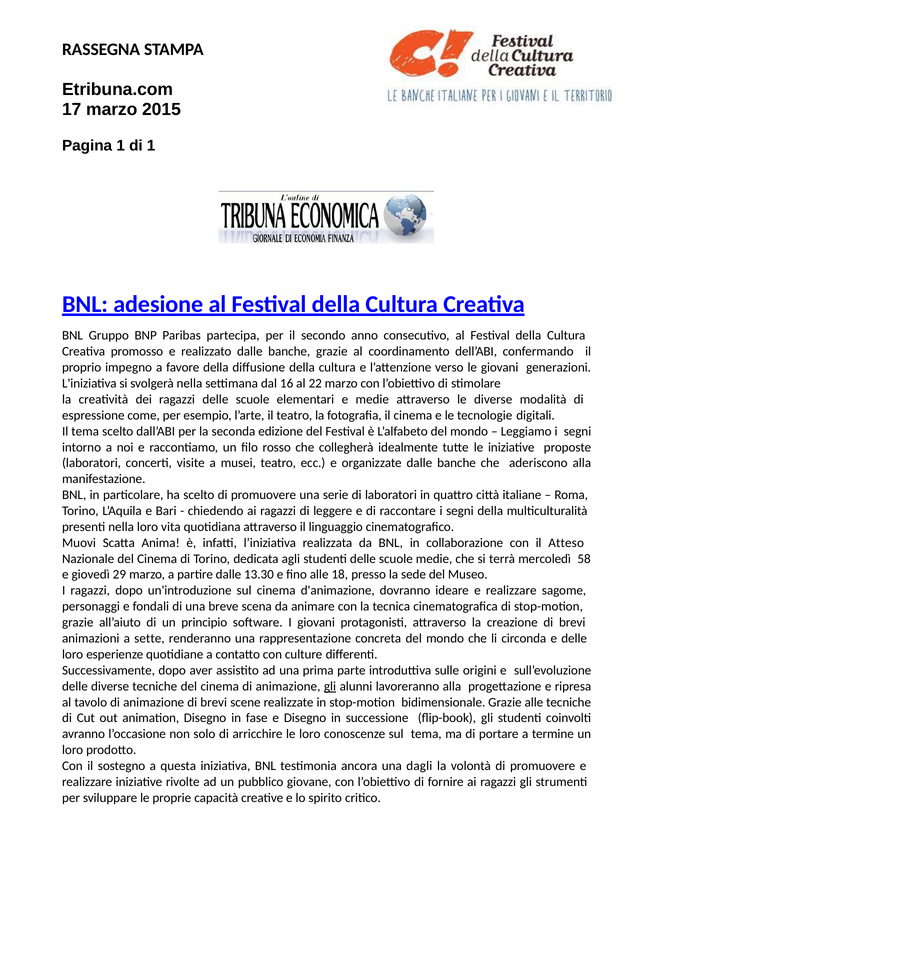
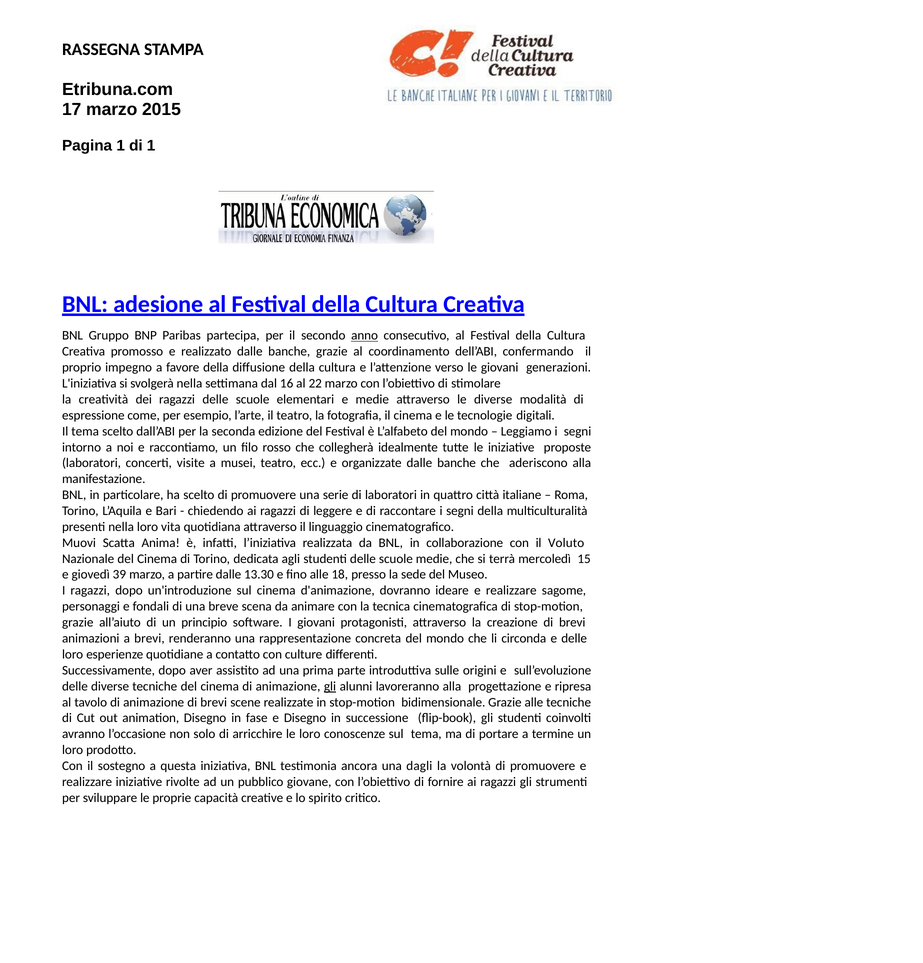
anno underline: none -> present
Atteso: Atteso -> Voluto
58: 58 -> 15
29: 29 -> 39
a sette: sette -> brevi
